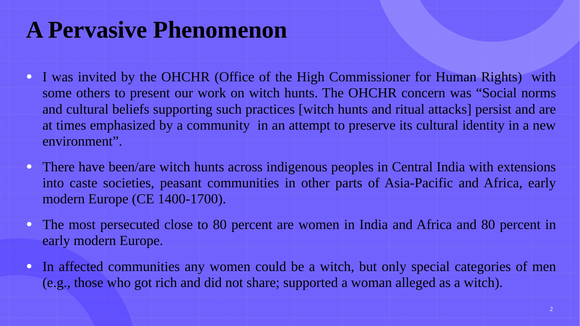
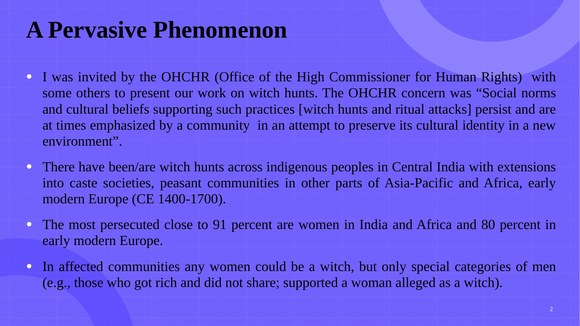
to 80: 80 -> 91
